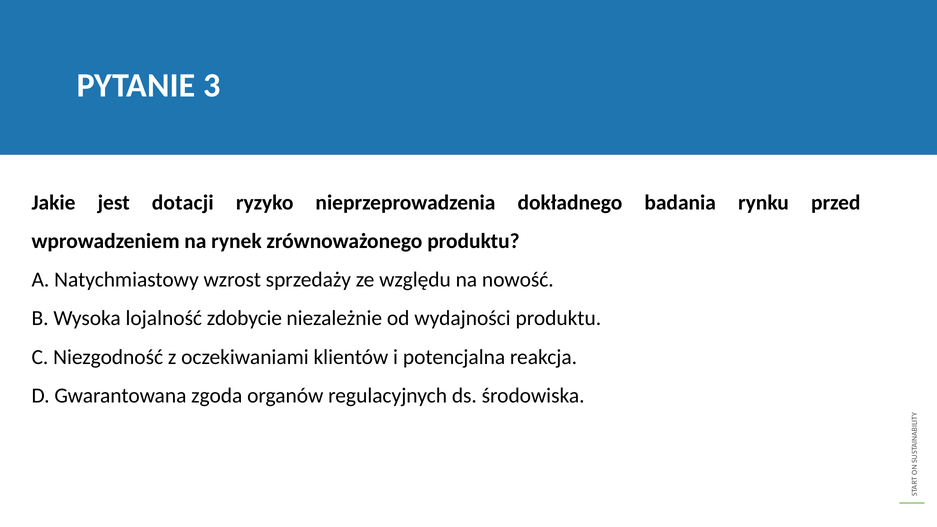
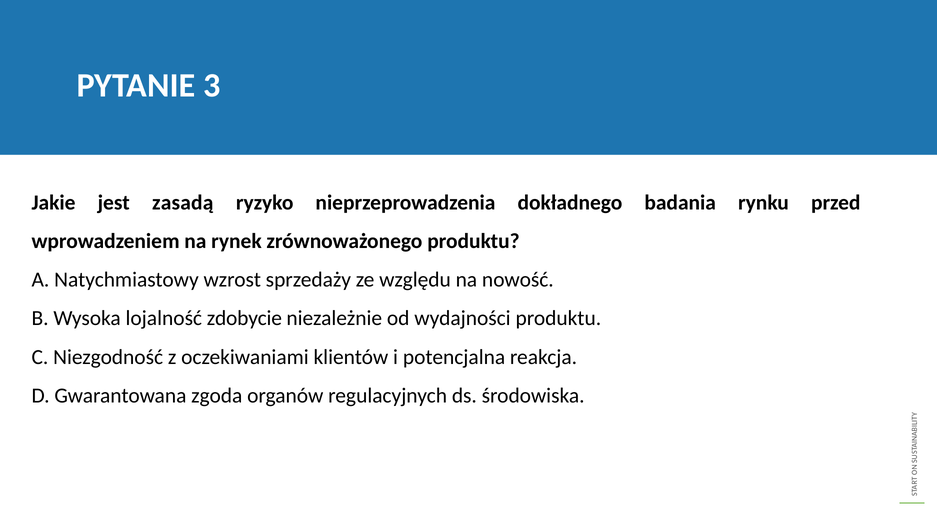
dotacji: dotacji -> zasadą
